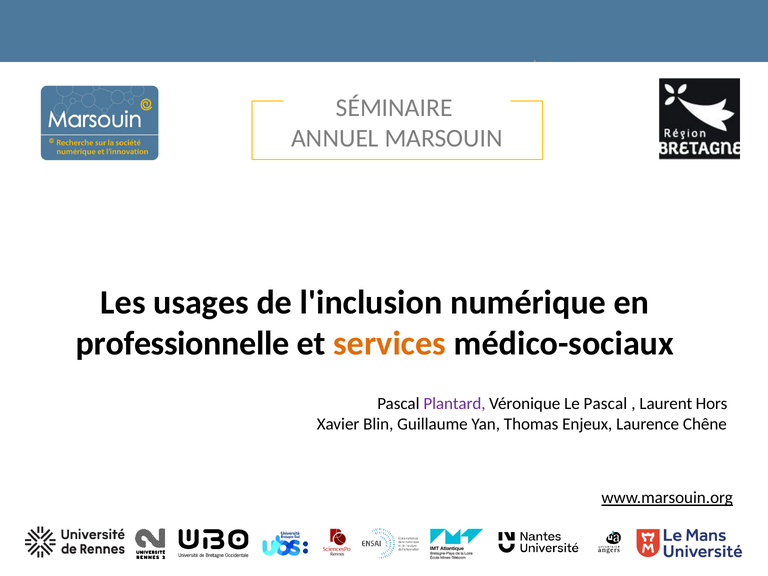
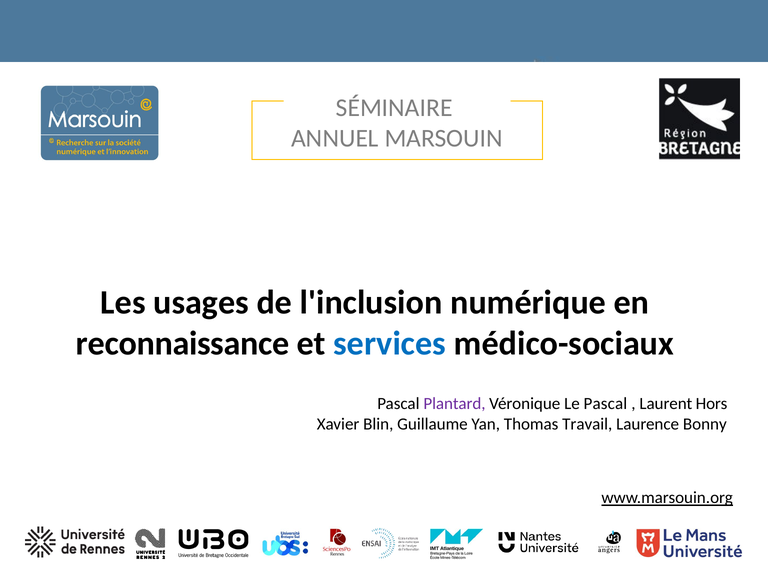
professionnelle: professionnelle -> reconnaissance
services colour: orange -> blue
Enjeux: Enjeux -> Travail
Chêne: Chêne -> Bonny
